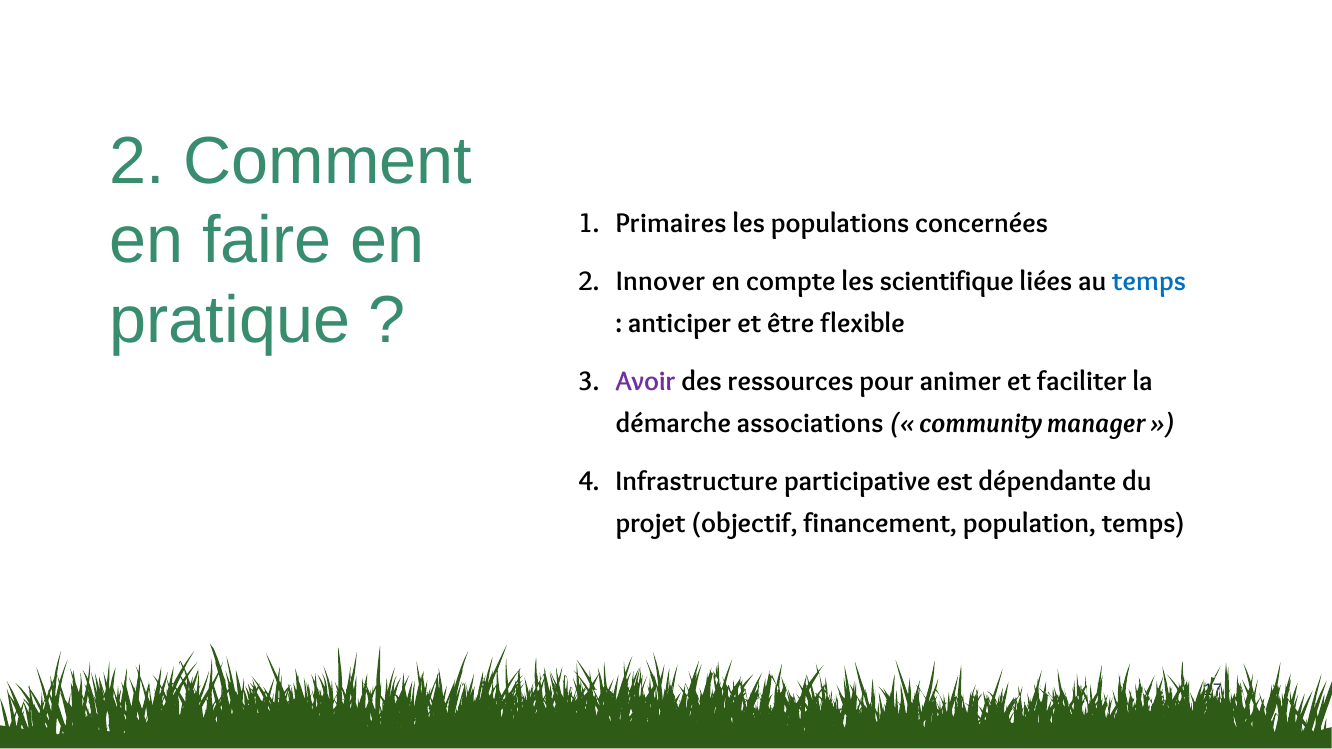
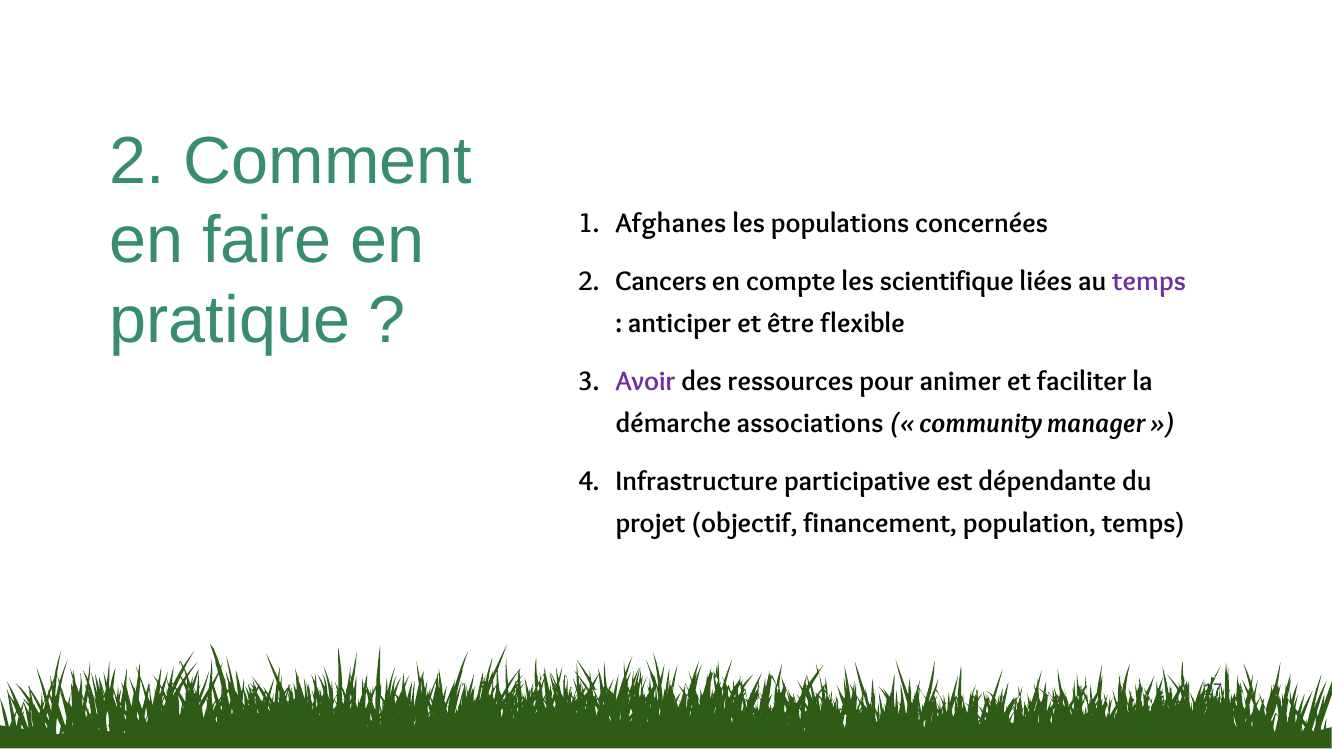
Primaires: Primaires -> Afghanes
Innover: Innover -> Cancers
temps at (1149, 282) colour: blue -> purple
